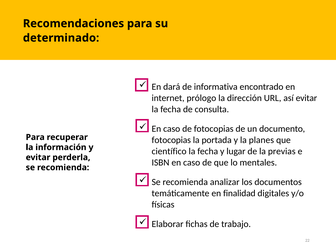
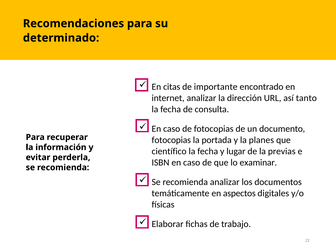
dará: dará -> citas
informativa: informativa -> importante
internet prólogo: prólogo -> analizar
así evitar: evitar -> tanto
mentales: mentales -> examinar
finalidad: finalidad -> aspectos
